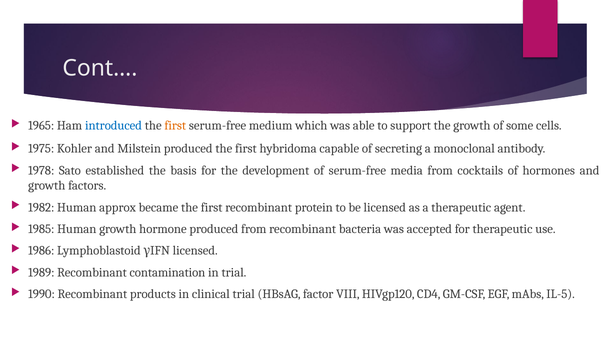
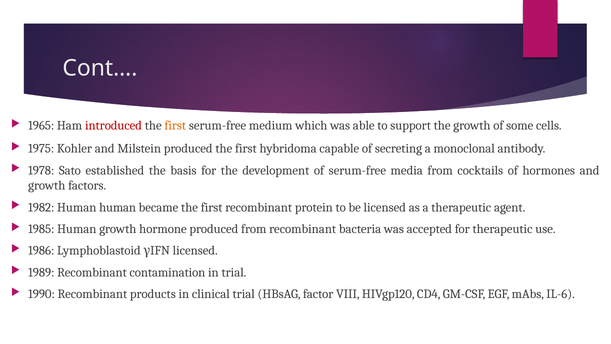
introduced colour: blue -> red
Human approx: approx -> human
IL-5: IL-5 -> IL-6
